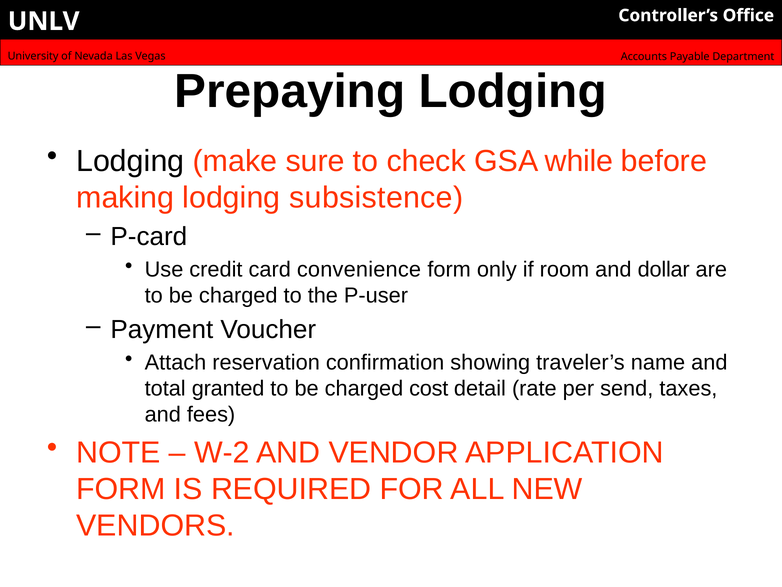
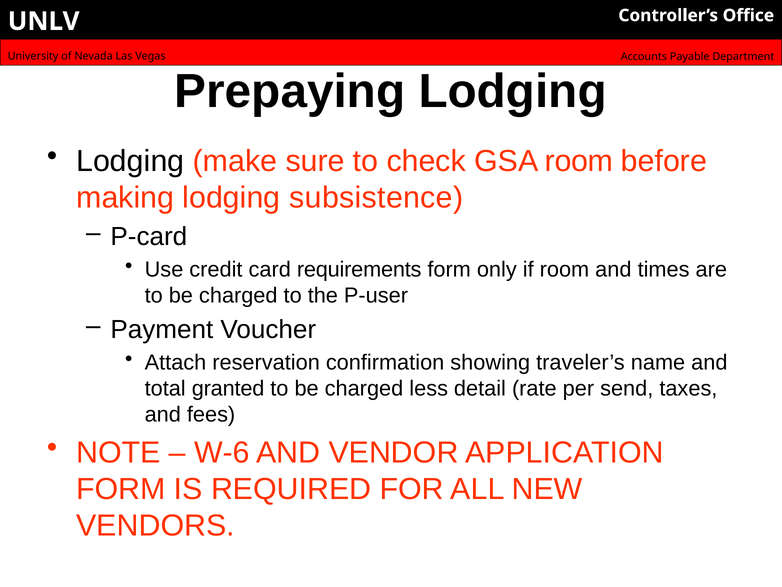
GSA while: while -> room
convenience: convenience -> requirements
dollar: dollar -> times
cost: cost -> less
W-2: W-2 -> W-6
